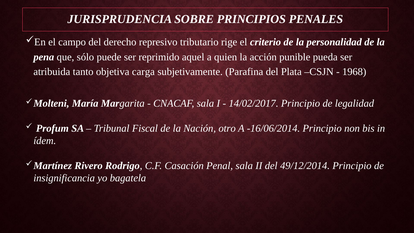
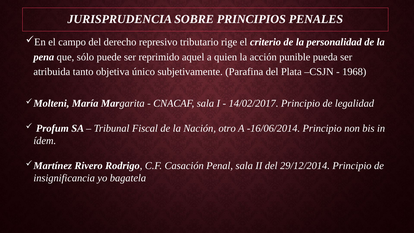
carga: carga -> único
49/12/2014: 49/12/2014 -> 29/12/2014
